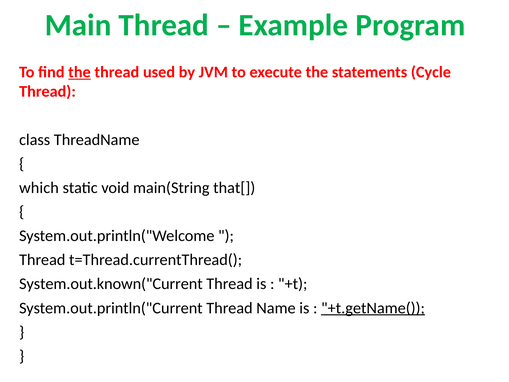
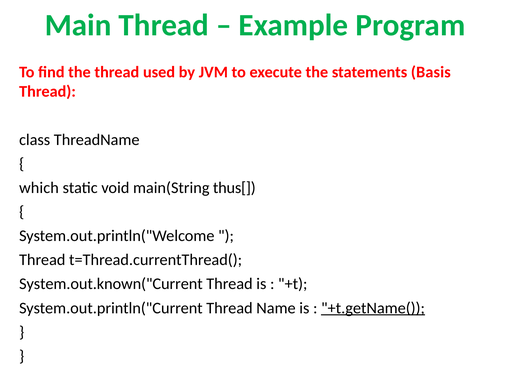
the at (79, 72) underline: present -> none
Cycle: Cycle -> Basis
that[: that[ -> thus[
